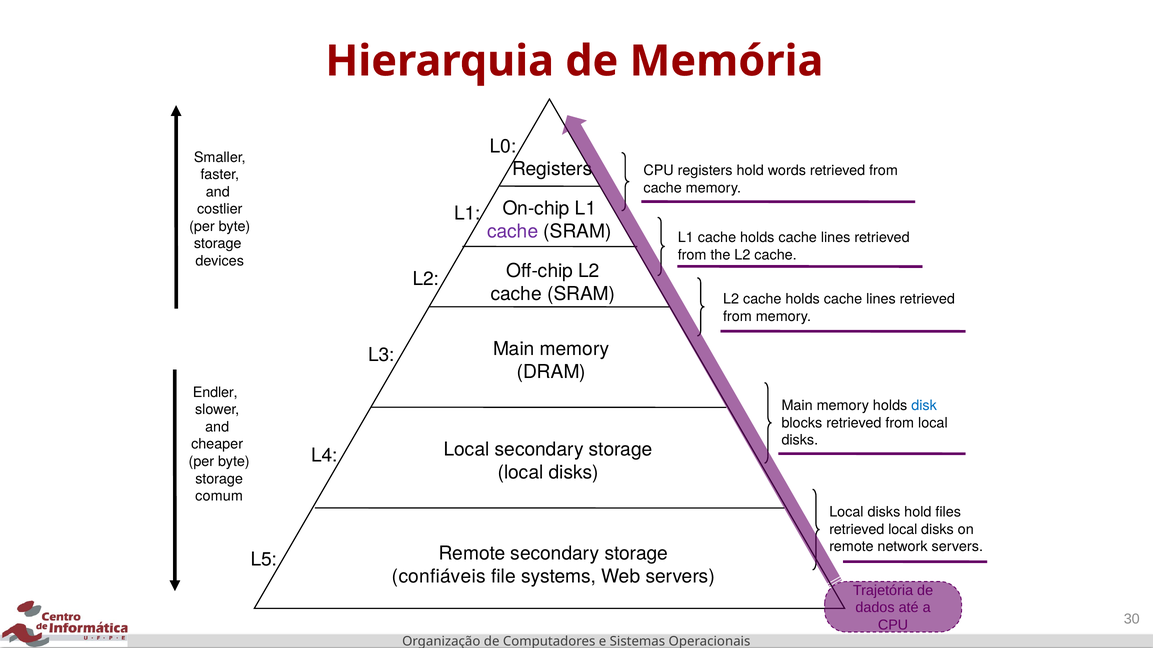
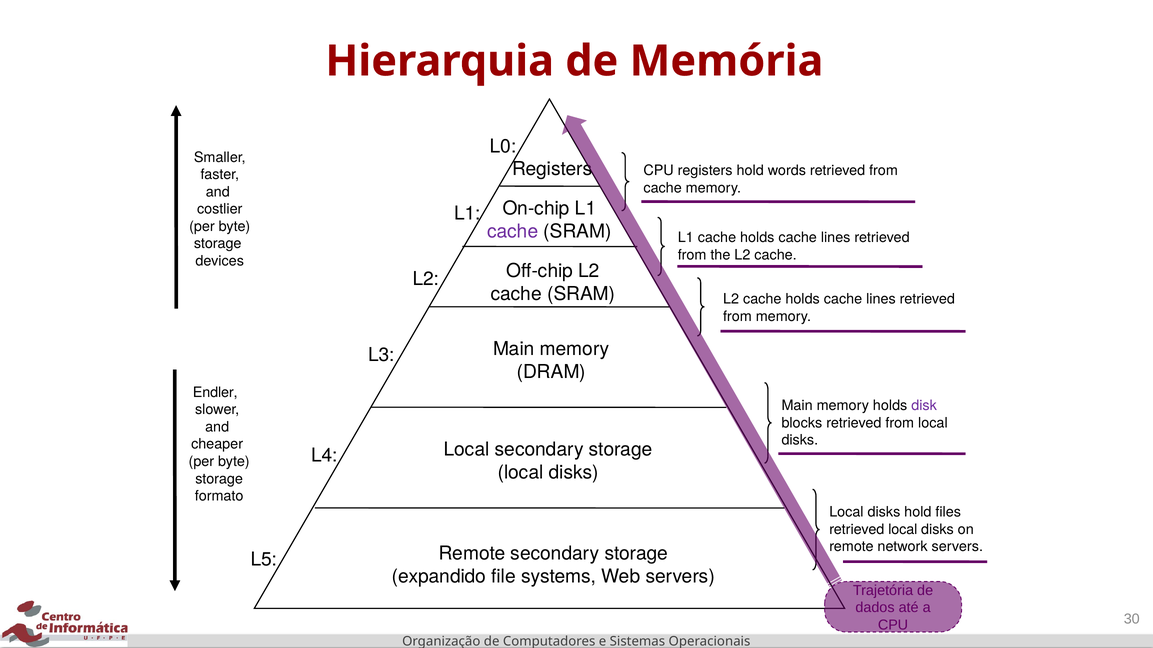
disk colour: blue -> purple
comum: comum -> formato
confiáveis: confiáveis -> expandido
